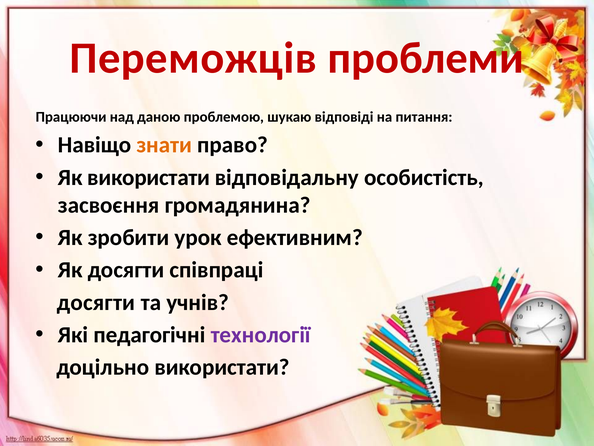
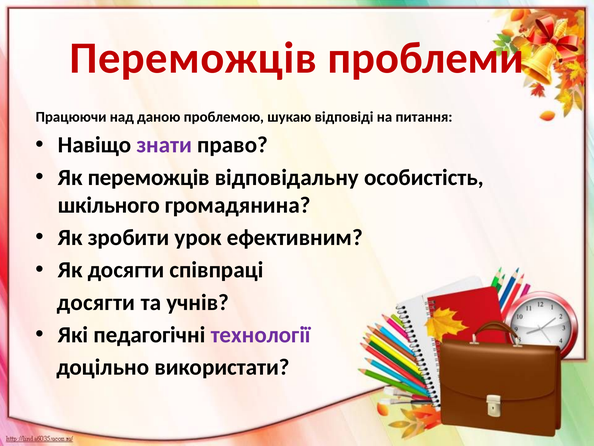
знати colour: orange -> purple
Як використати: використати -> переможців
засвоєння: засвоєння -> шкільного
